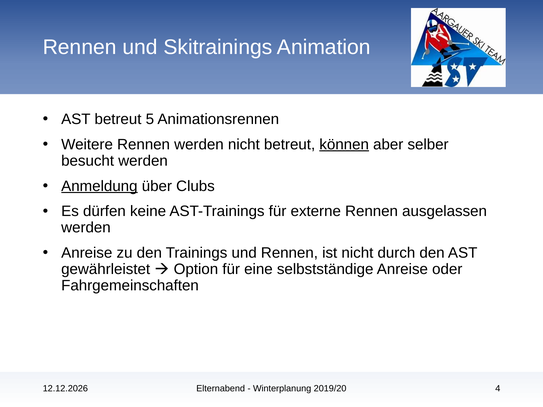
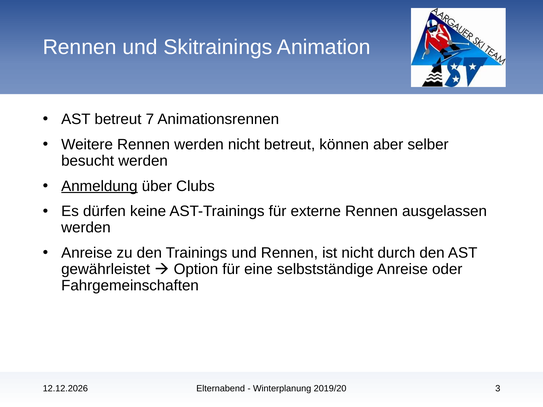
5: 5 -> 7
können underline: present -> none
4: 4 -> 3
